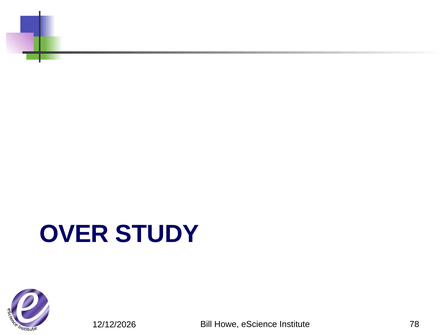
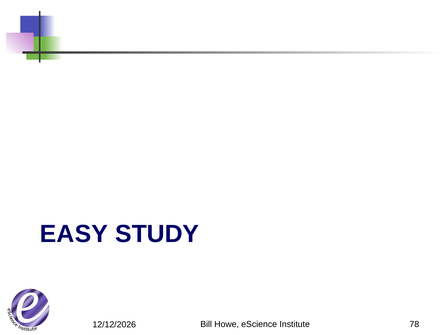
OVER: OVER -> EASY
